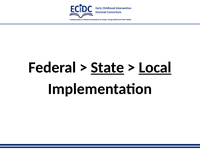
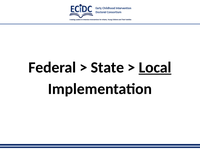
State underline: present -> none
